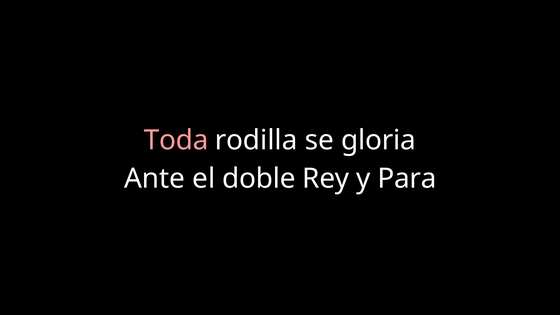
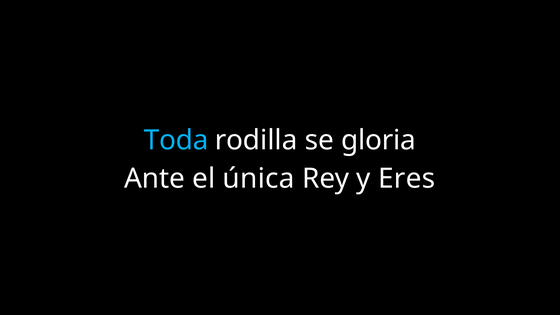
Toda colour: pink -> light blue
doble: doble -> única
Para: Para -> Eres
